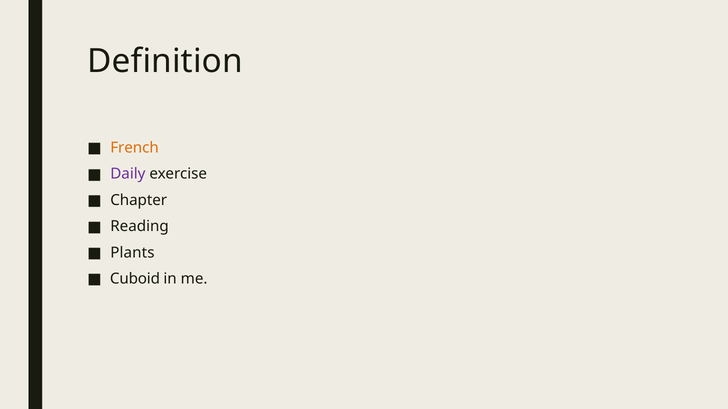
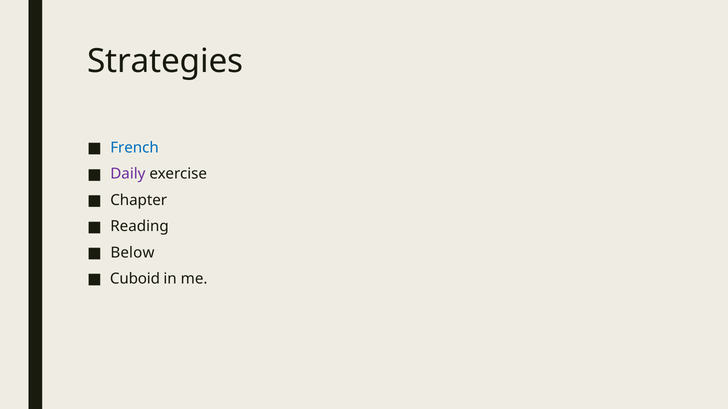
Definition: Definition -> Strategies
French colour: orange -> blue
Plants: Plants -> Below
